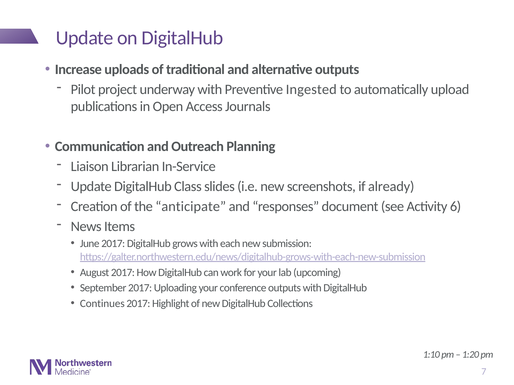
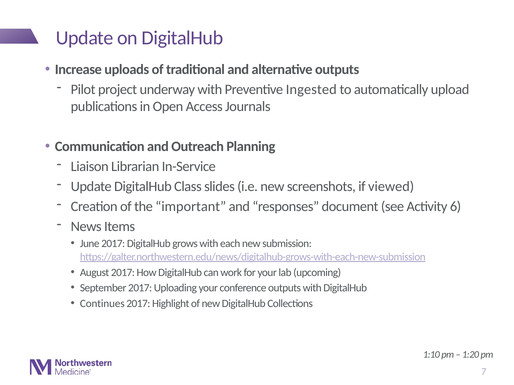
already: already -> viewed
anticipate: anticipate -> important
